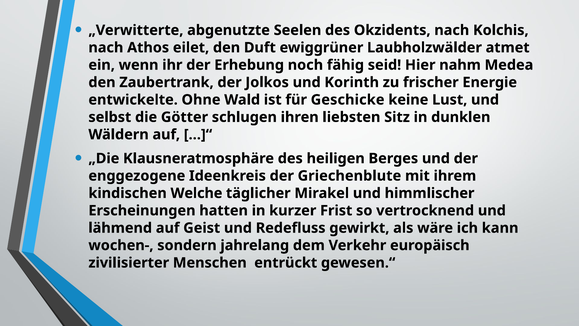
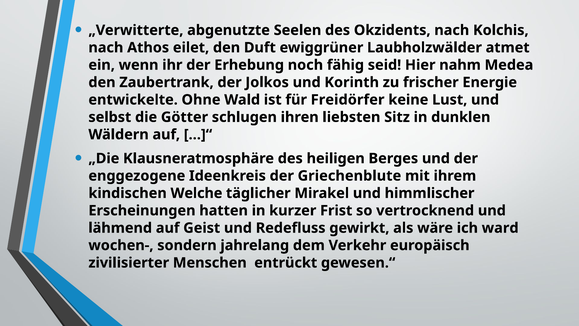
Geschicke: Geschicke -> Freidörfer
kann: kann -> ward
